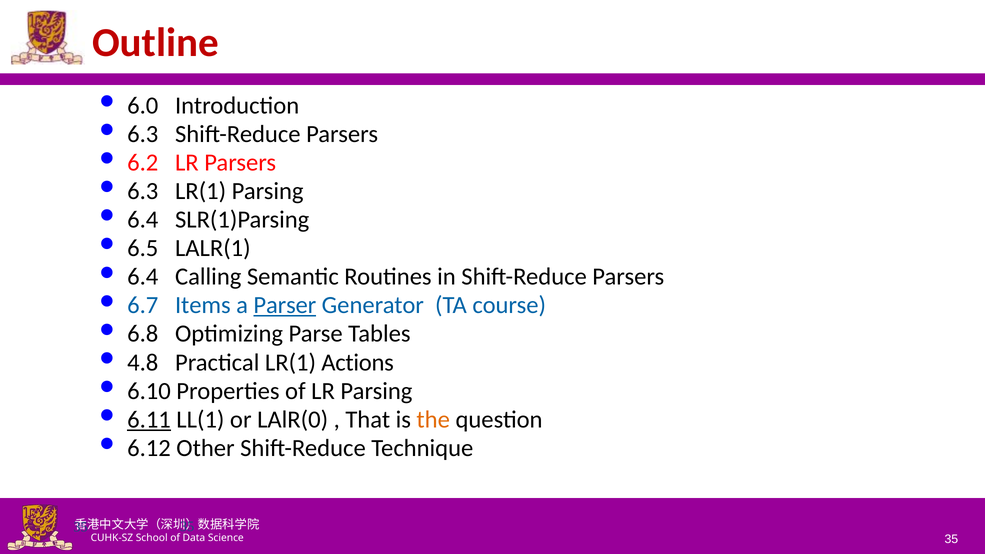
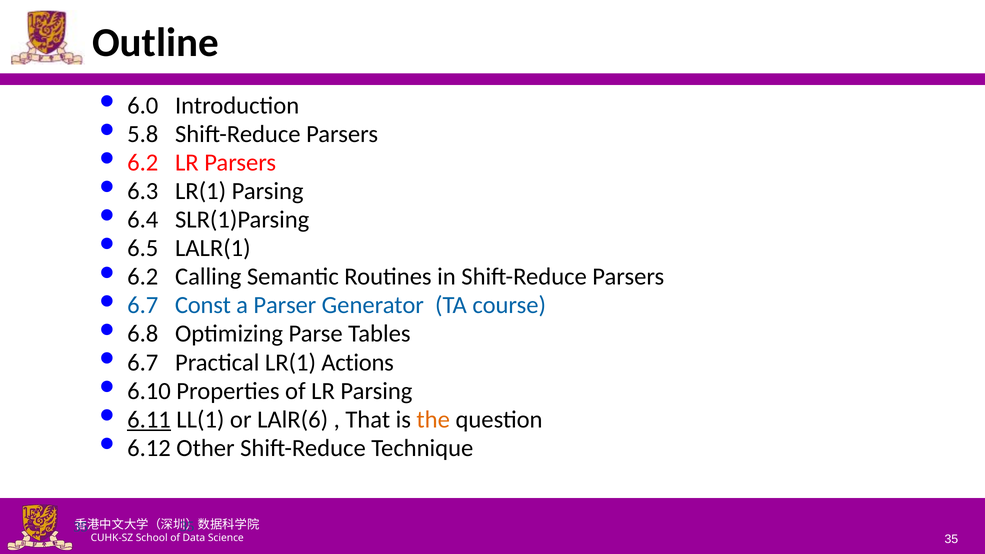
Outline colour: red -> black
6.3 at (143, 134): 6.3 -> 5.8
6.4 at (143, 277): 6.4 -> 6.2
Items: Items -> Const
Parser underline: present -> none
4.8 at (143, 362): 4.8 -> 6.7
LAlR(0: LAlR(0 -> LAlR(6
